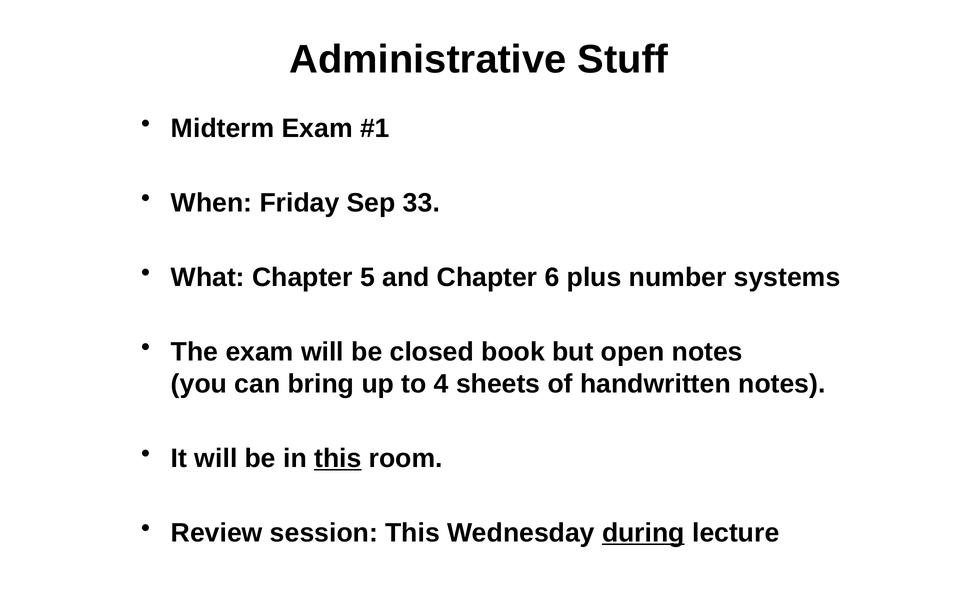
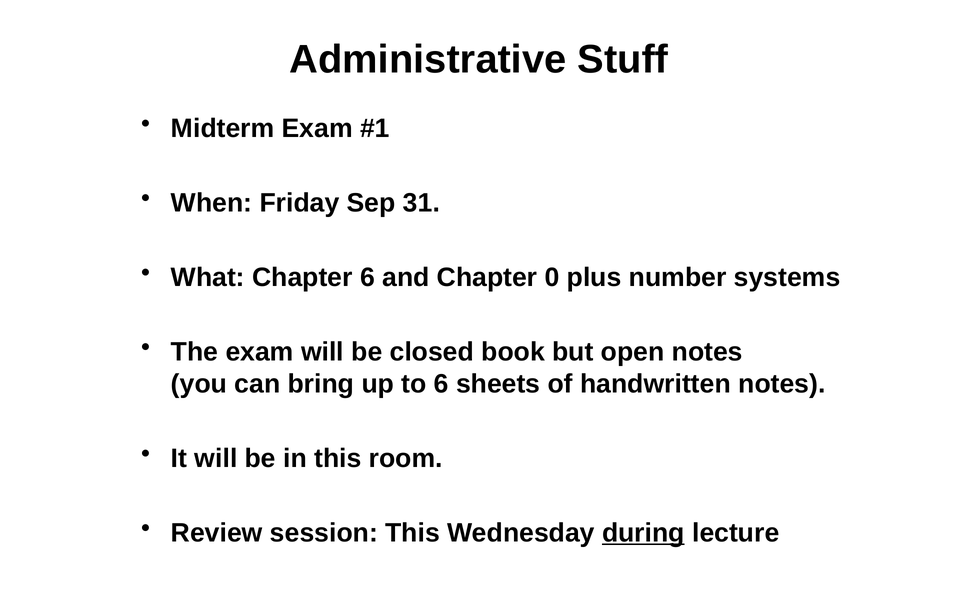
33: 33 -> 31
Chapter 5: 5 -> 6
6: 6 -> 0
to 4: 4 -> 6
this at (338, 458) underline: present -> none
